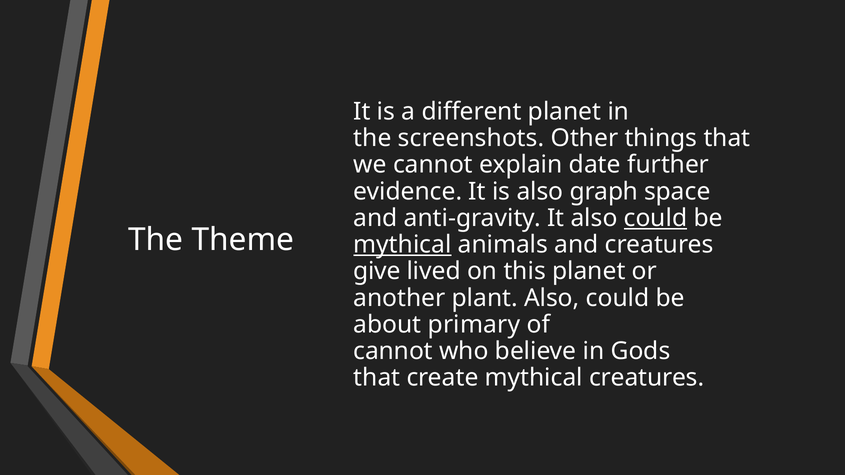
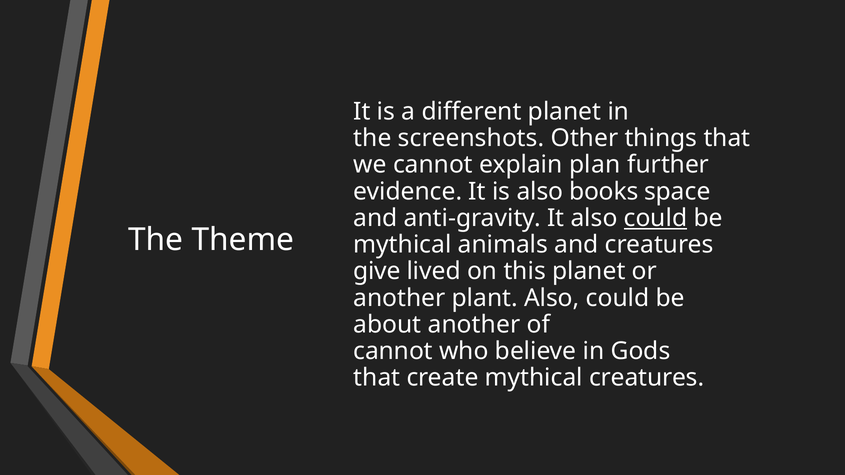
date: date -> plan
graph: graph -> books
mythical at (402, 245) underline: present -> none
about primary: primary -> another
